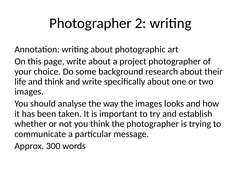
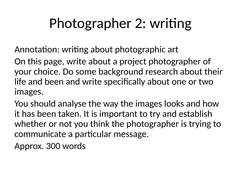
and think: think -> been
